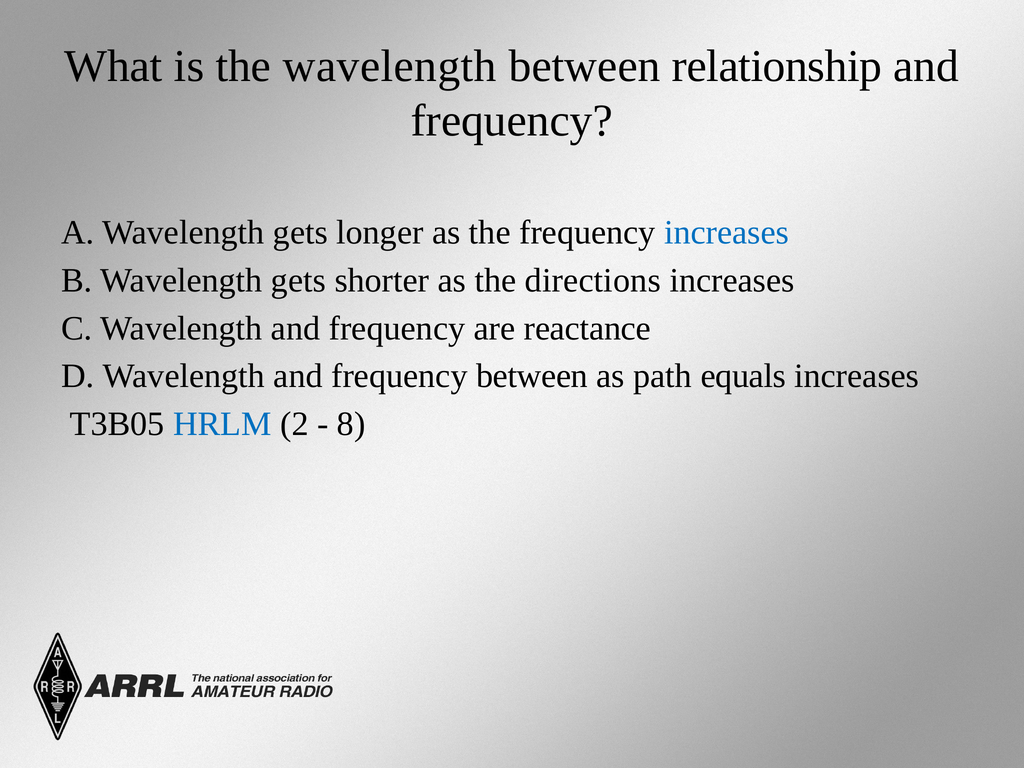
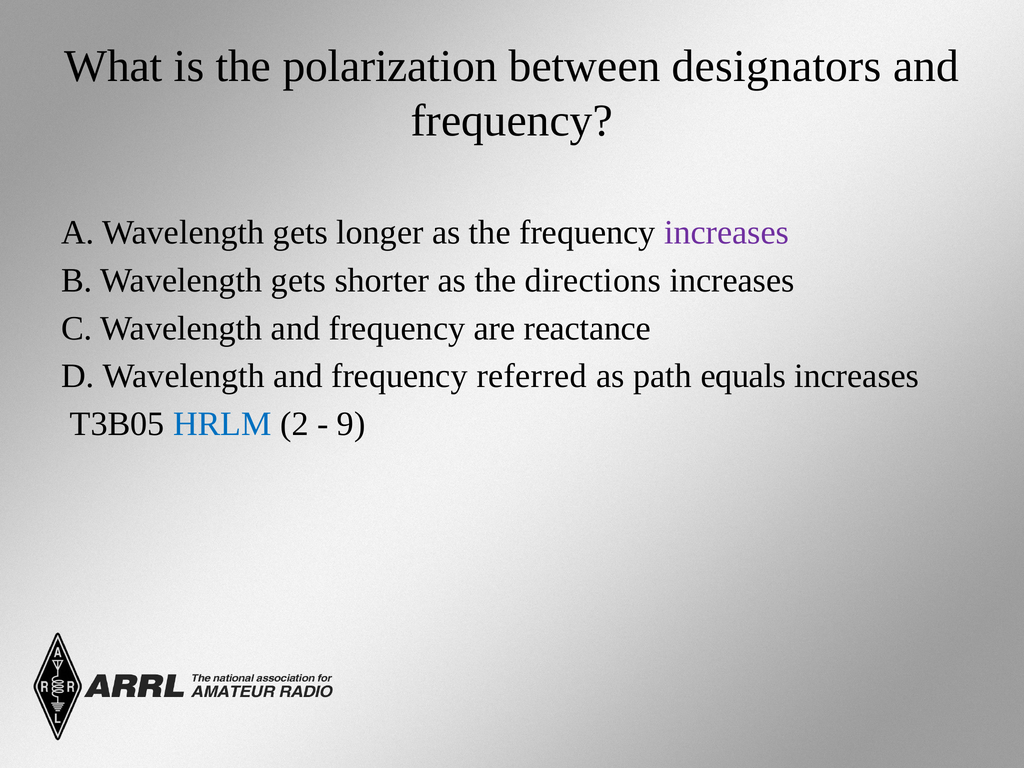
the wavelength: wavelength -> polarization
relationship: relationship -> designators
increases at (727, 233) colour: blue -> purple
frequency between: between -> referred
8: 8 -> 9
